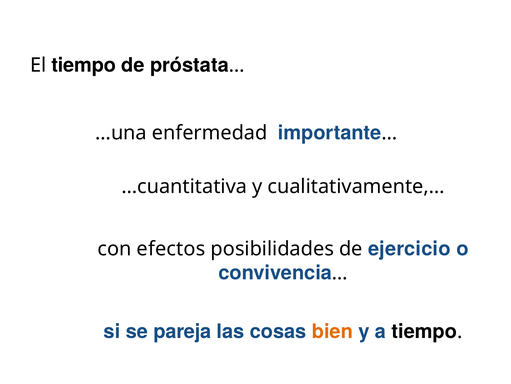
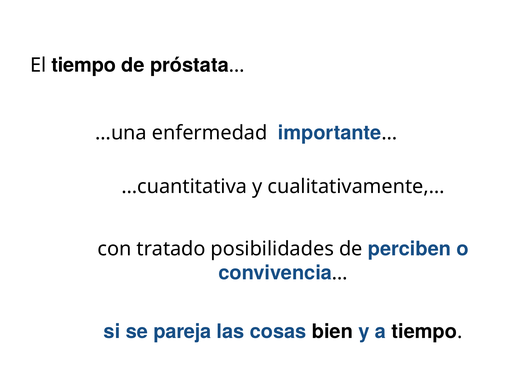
efectos: efectos -> tratado
ejercicio: ejercicio -> perciben
bien colour: orange -> black
